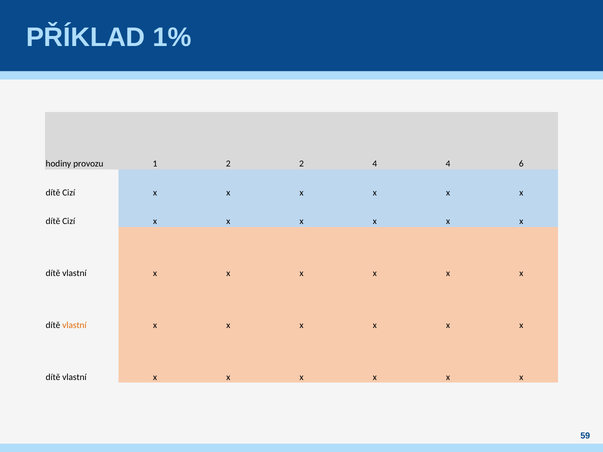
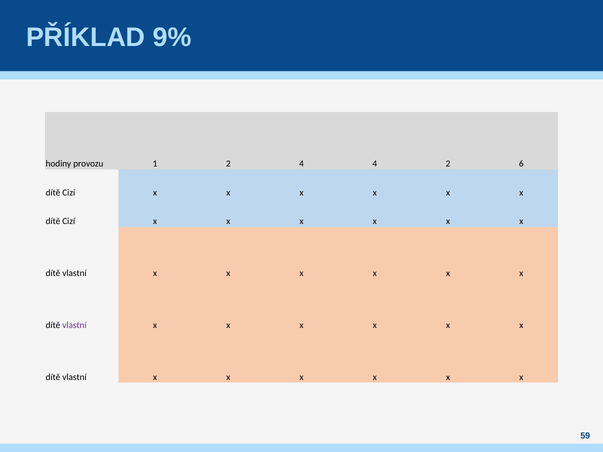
1%: 1% -> 9%
2 2: 2 -> 4
4 4: 4 -> 2
vlastní at (74, 325) colour: orange -> purple
